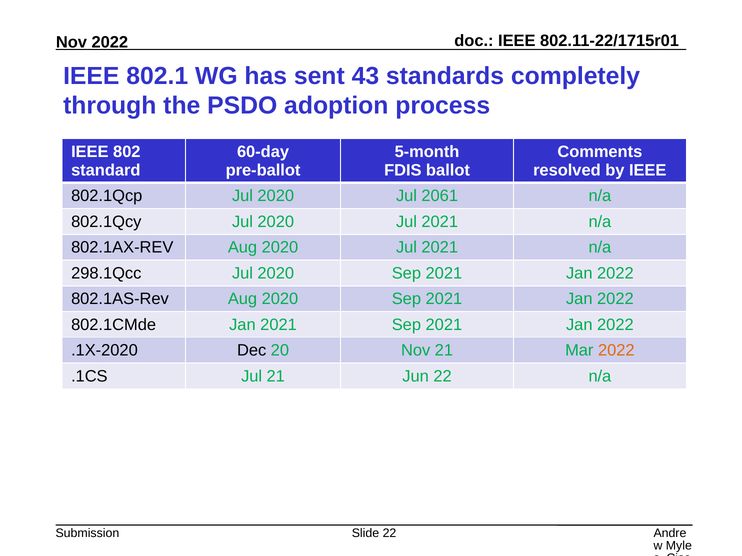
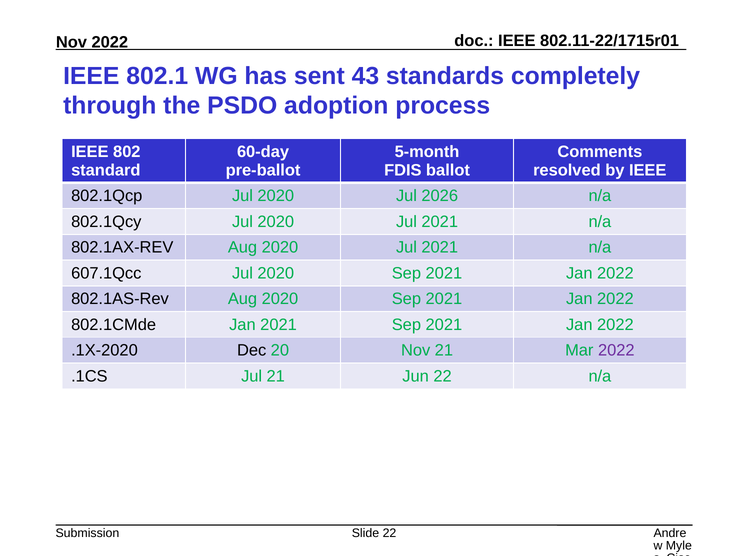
2061: 2061 -> 2026
298.1Qcc: 298.1Qcc -> 607.1Qcc
2022 at (616, 351) colour: orange -> purple
